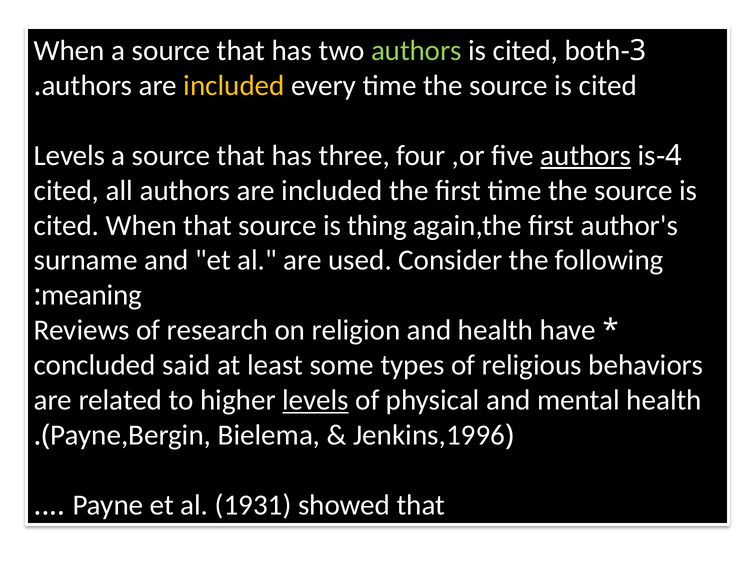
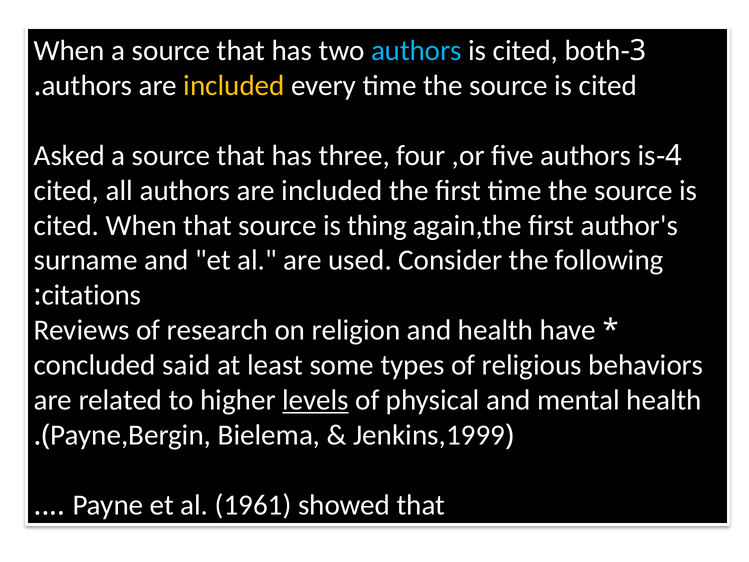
authors at (416, 50) colour: light green -> light blue
Levels at (69, 155): Levels -> Asked
authors at (586, 155) underline: present -> none
meaning: meaning -> citations
Jenkins,1996: Jenkins,1996 -> Jenkins,1999
1931: 1931 -> 1961
